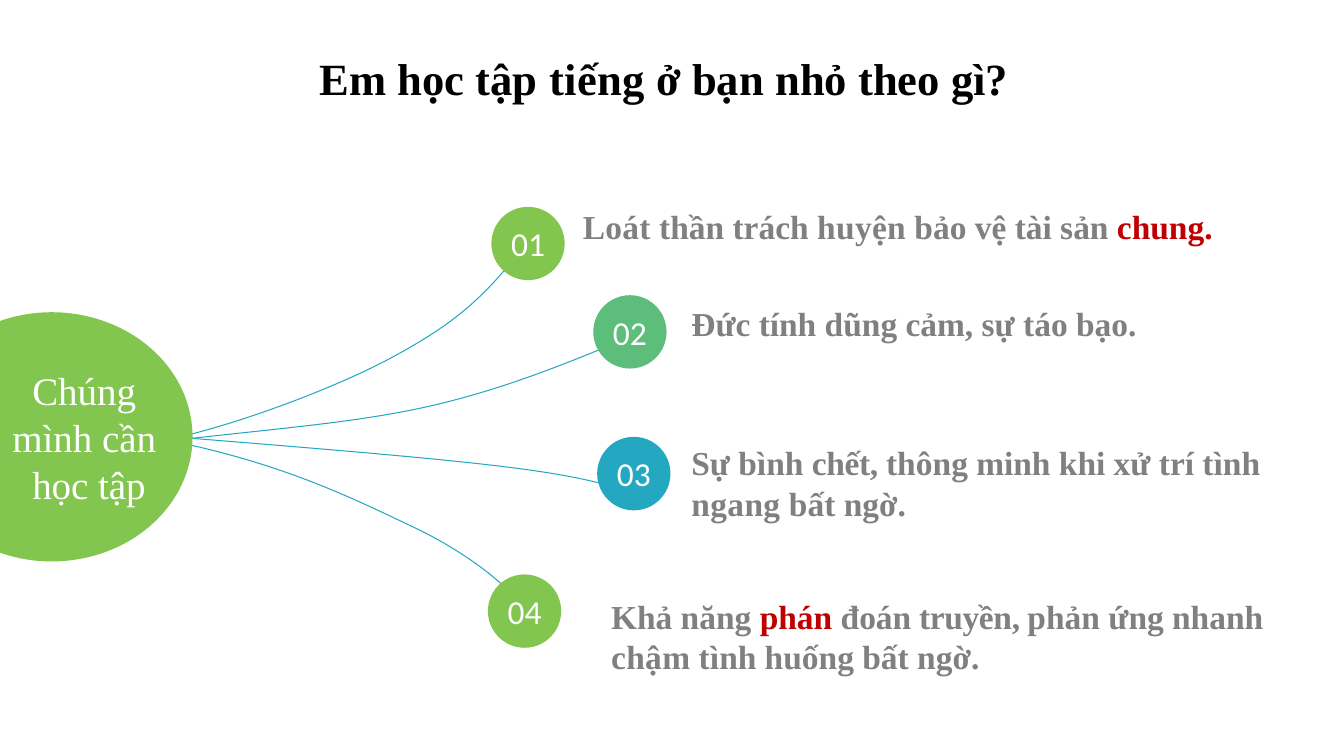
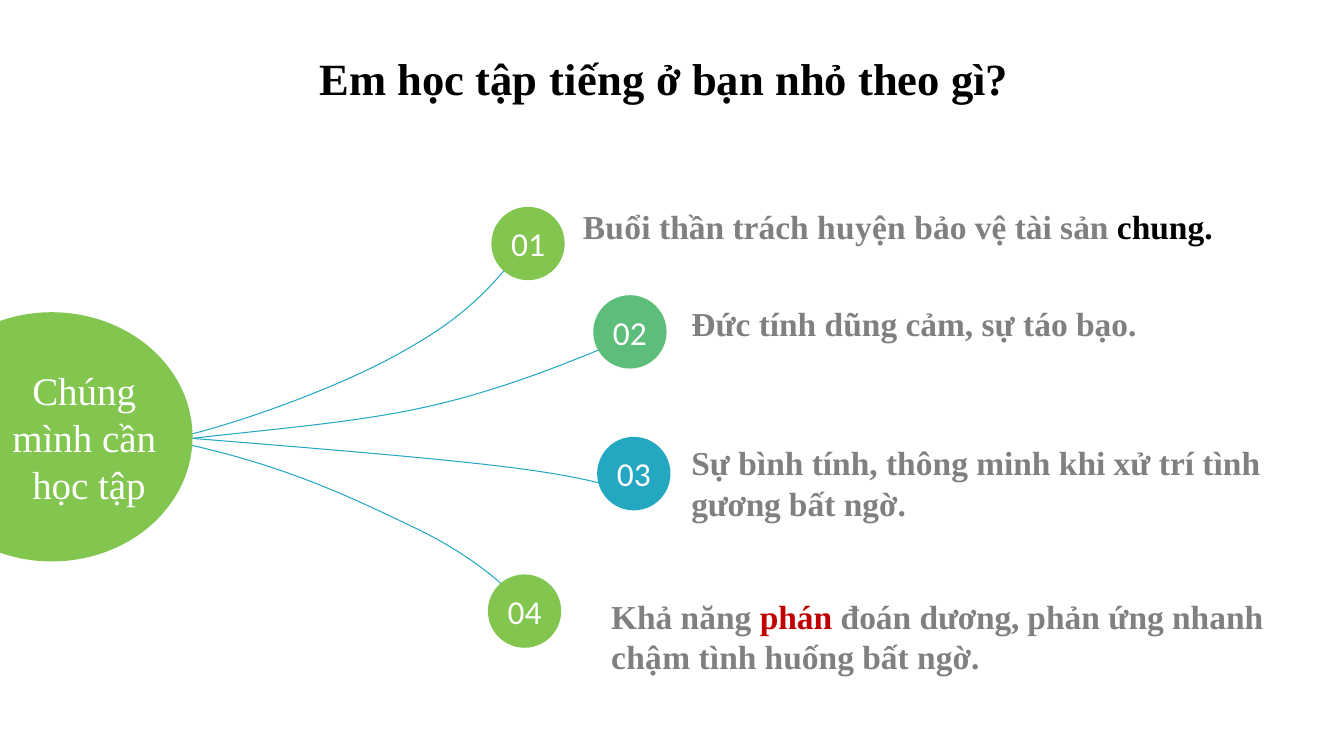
Loát: Loát -> Buổi
chung colour: red -> black
bình chết: chết -> tính
ngang: ngang -> gương
truyền: truyền -> dương
